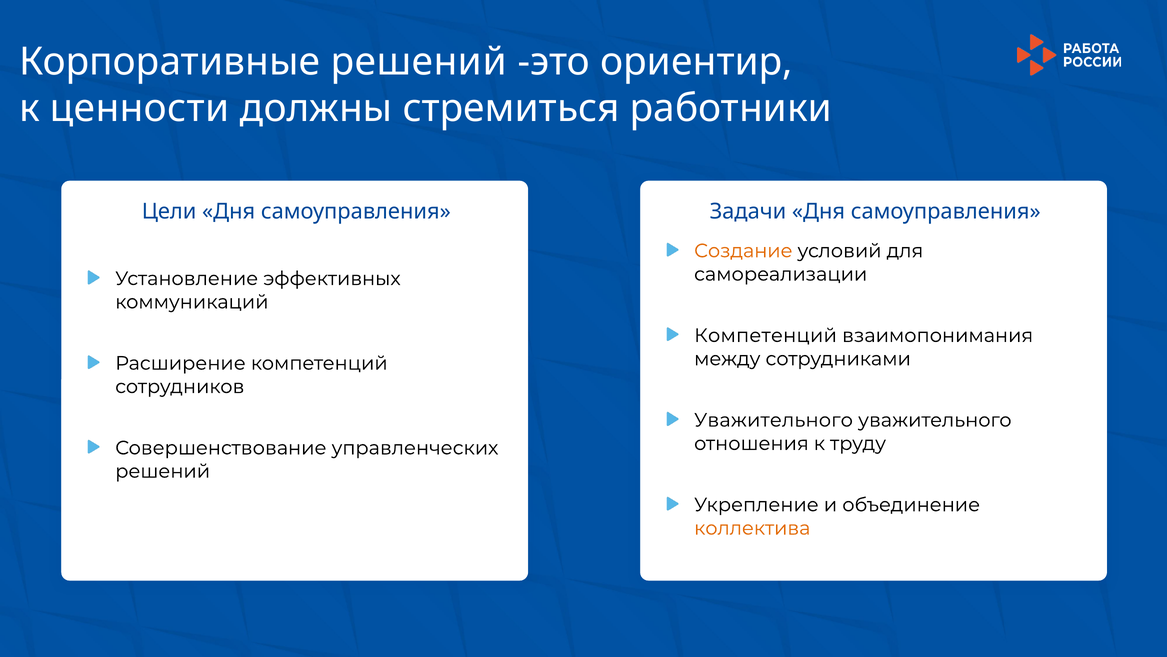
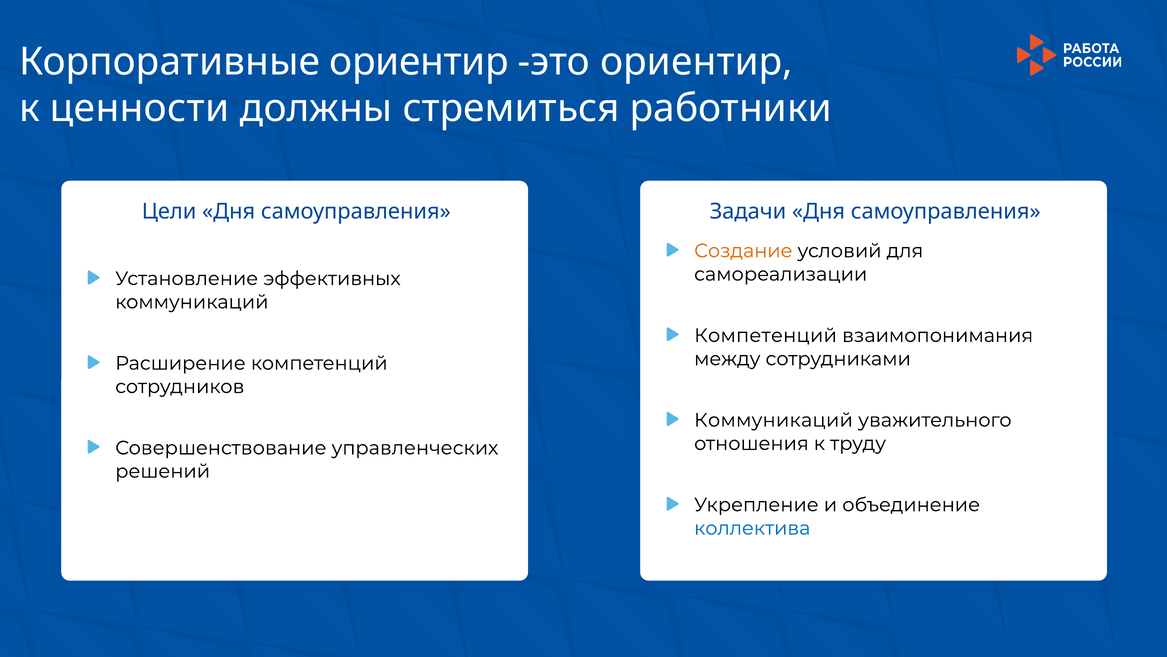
Корпоративные решений: решений -> ориентир
Уважительного at (774, 420): Уважительного -> Коммуникаций
коллектива colour: orange -> blue
